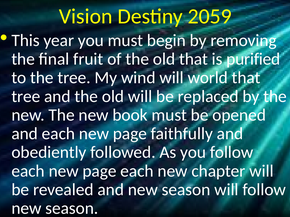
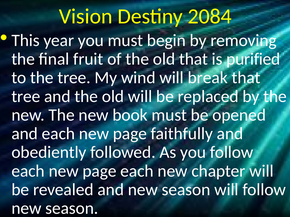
2059: 2059 -> 2084
world: world -> break
